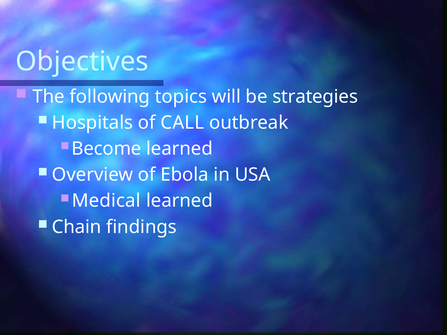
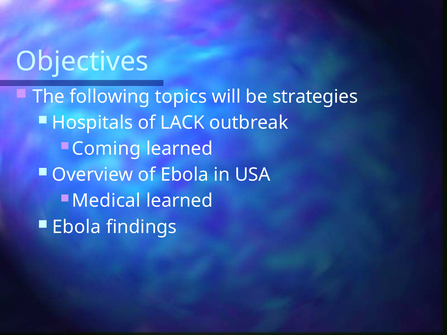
CALL: CALL -> LACK
Become: Become -> Coming
Chain at (77, 227): Chain -> Ebola
